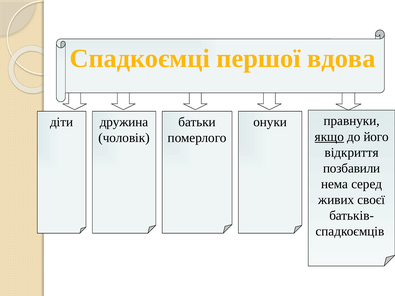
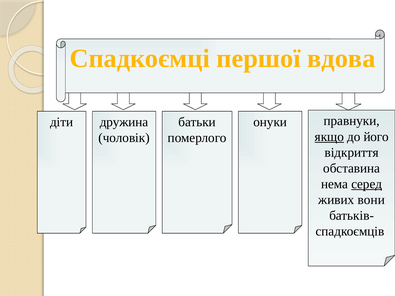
позбавили: позбавили -> обставина
серед underline: none -> present
своєї: своєї -> вони
